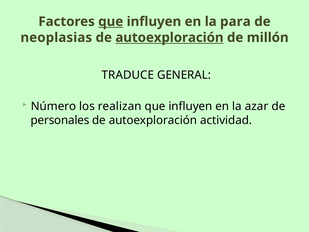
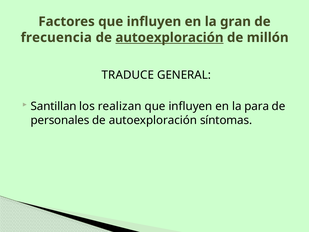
que at (111, 22) underline: present -> none
para: para -> gran
neoplasias: neoplasias -> frecuencia
Número: Número -> Santillan
azar: azar -> para
actividad: actividad -> síntomas
